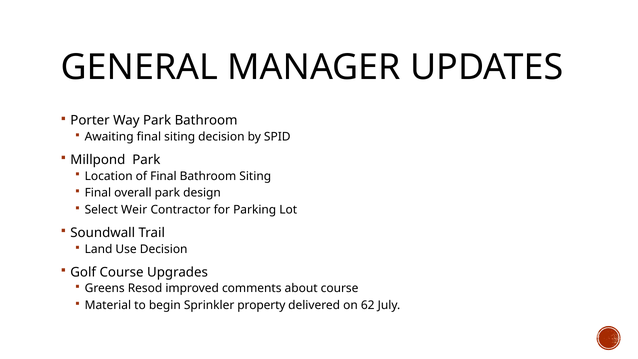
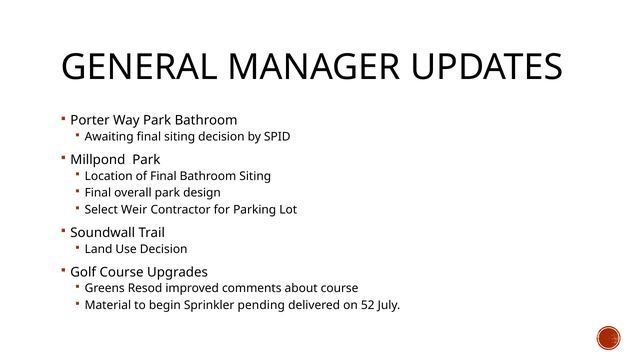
property: property -> pending
62: 62 -> 52
